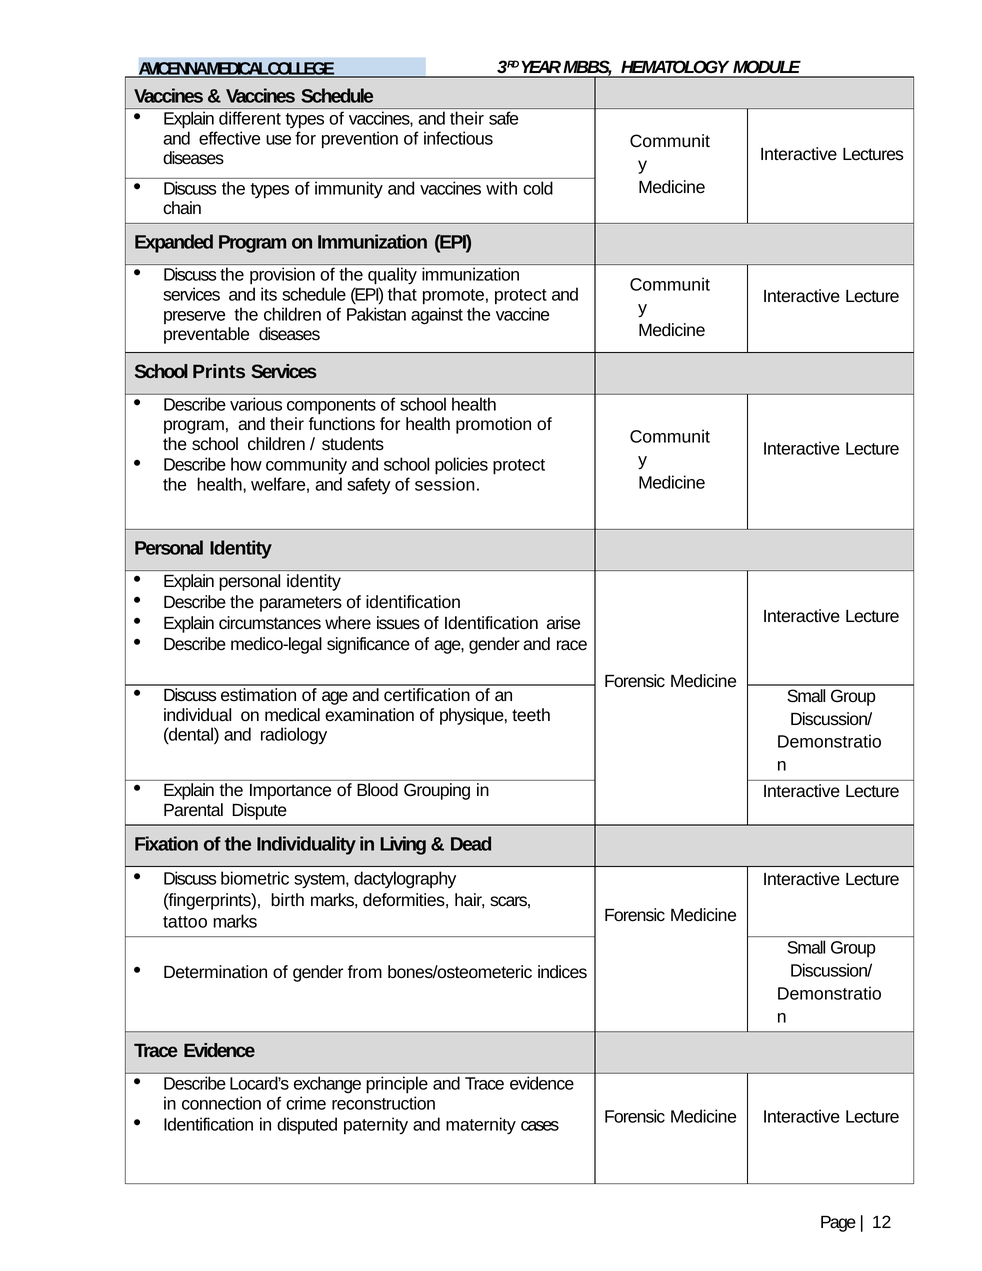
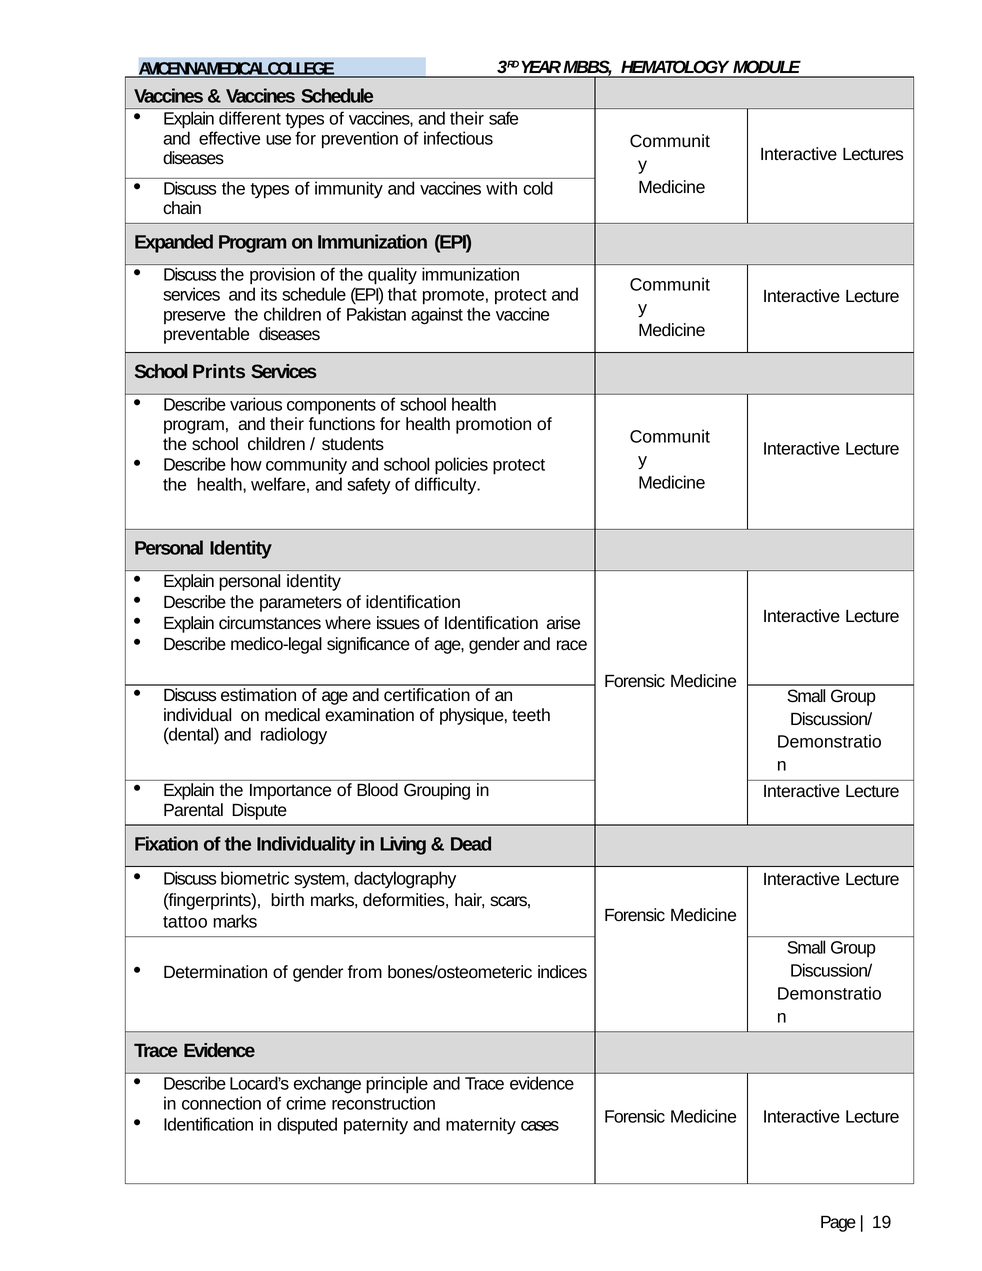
session: session -> difficulty
12: 12 -> 19
